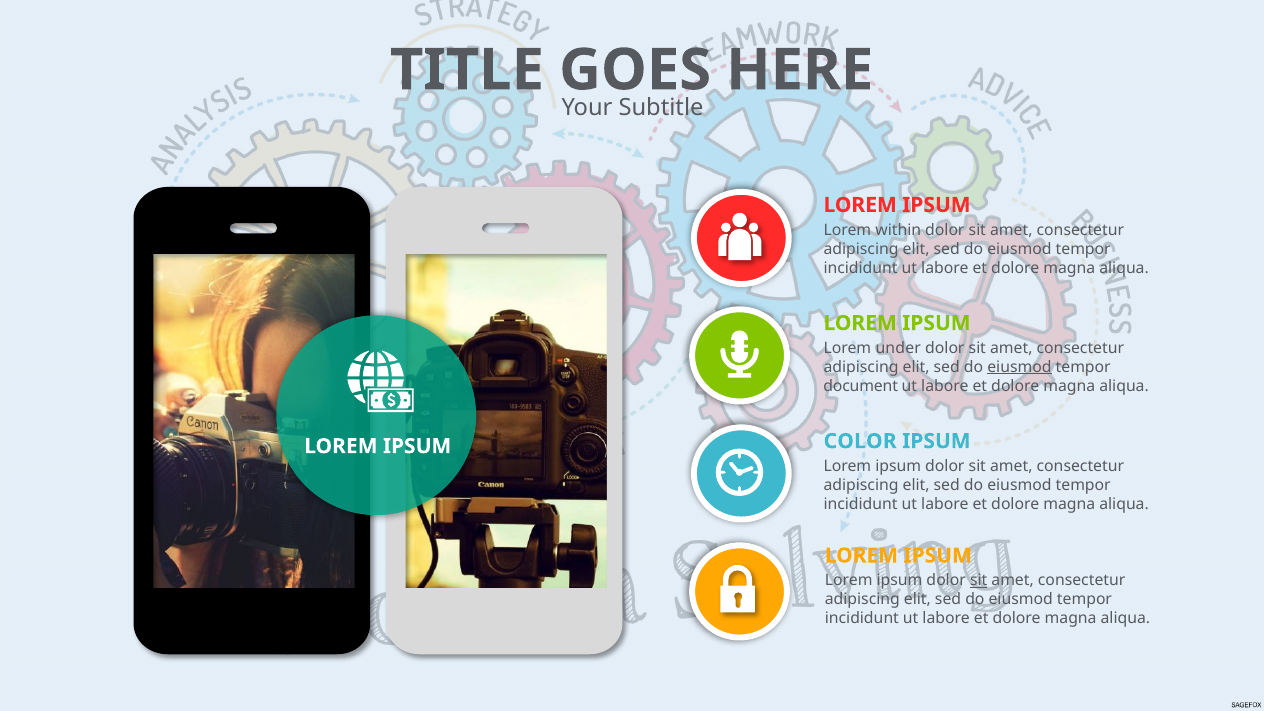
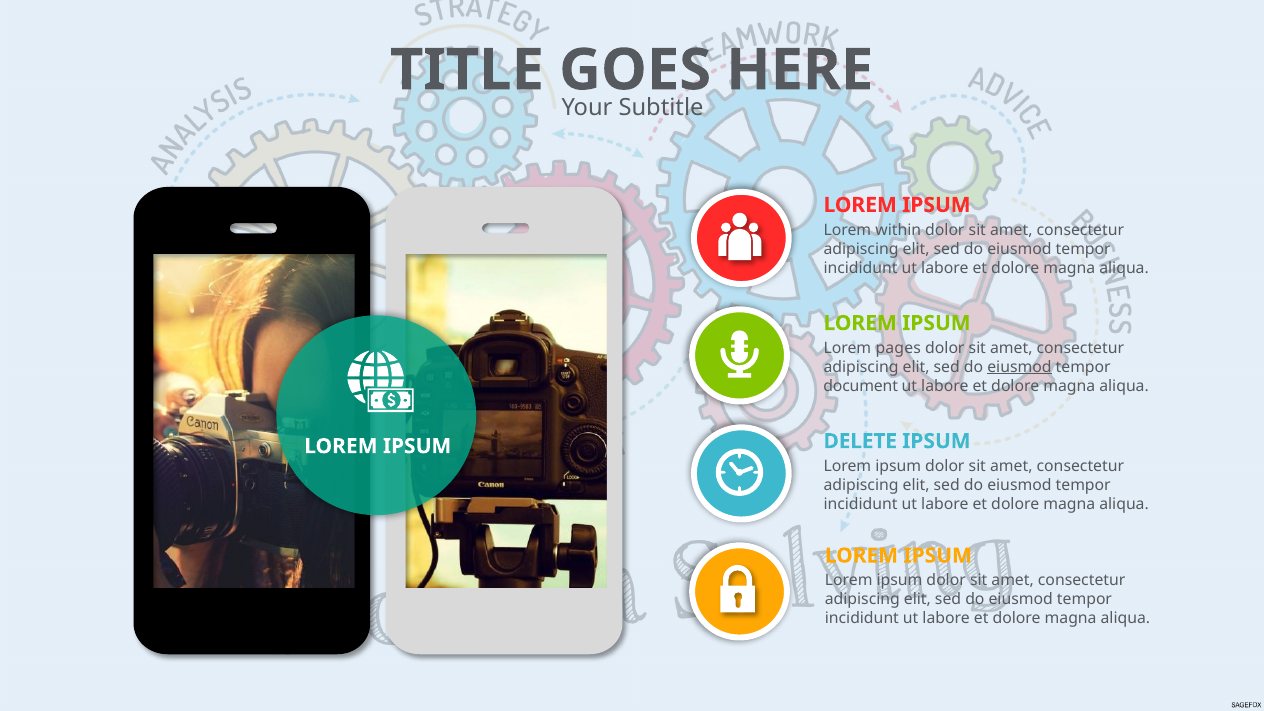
under: under -> pages
COLOR: COLOR -> DELETE
sit at (979, 580) underline: present -> none
